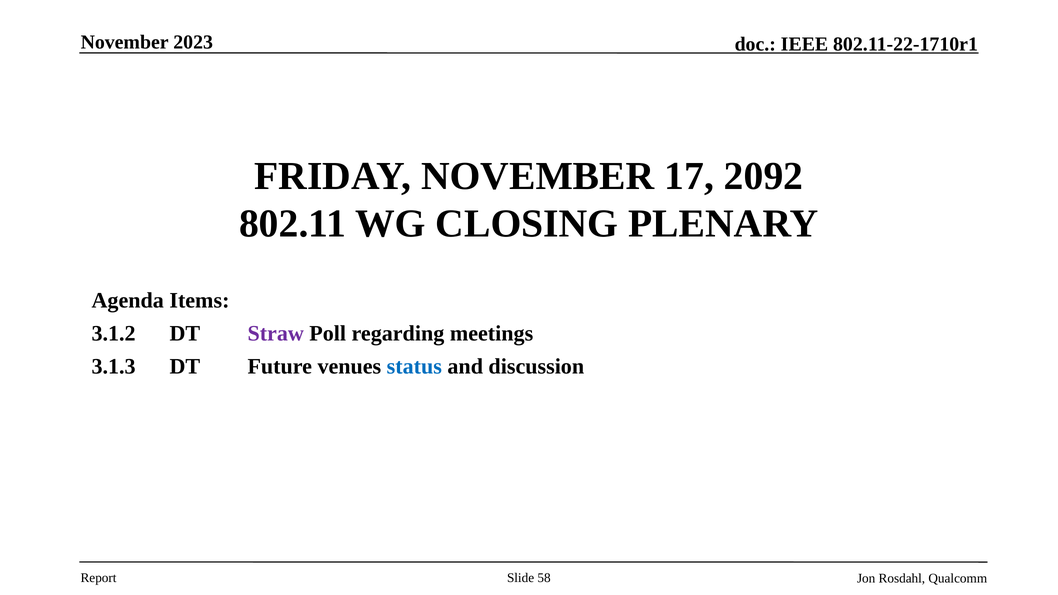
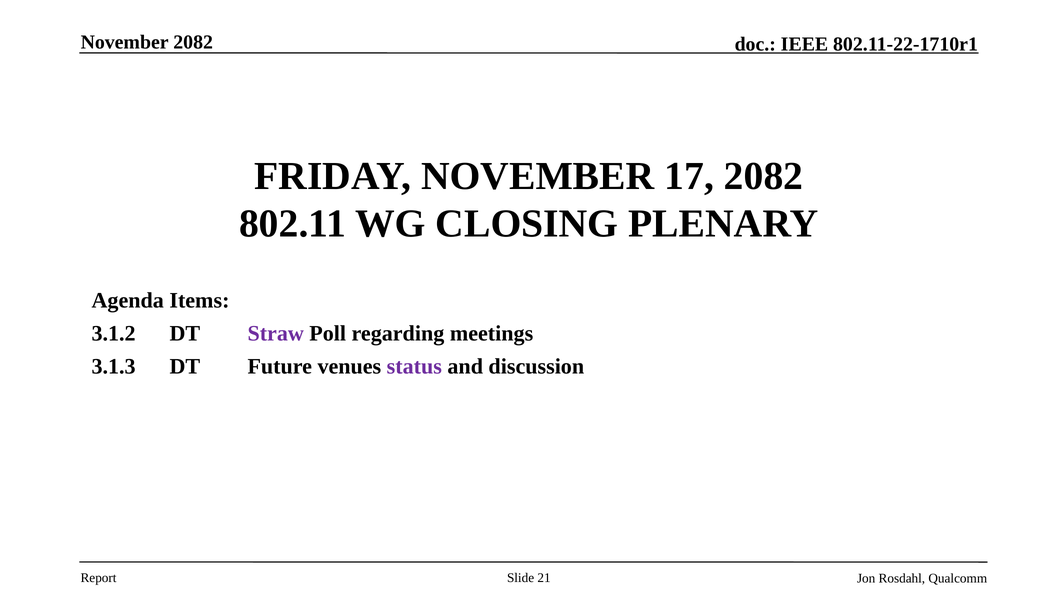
November 2023: 2023 -> 2082
17 2092: 2092 -> 2082
status colour: blue -> purple
58: 58 -> 21
